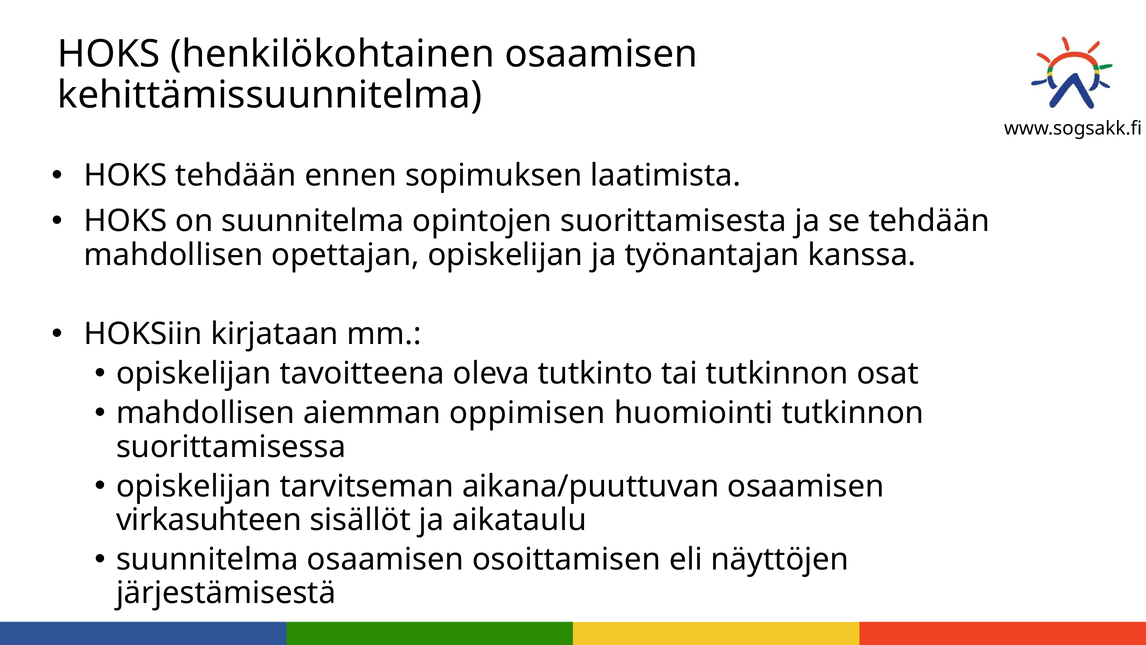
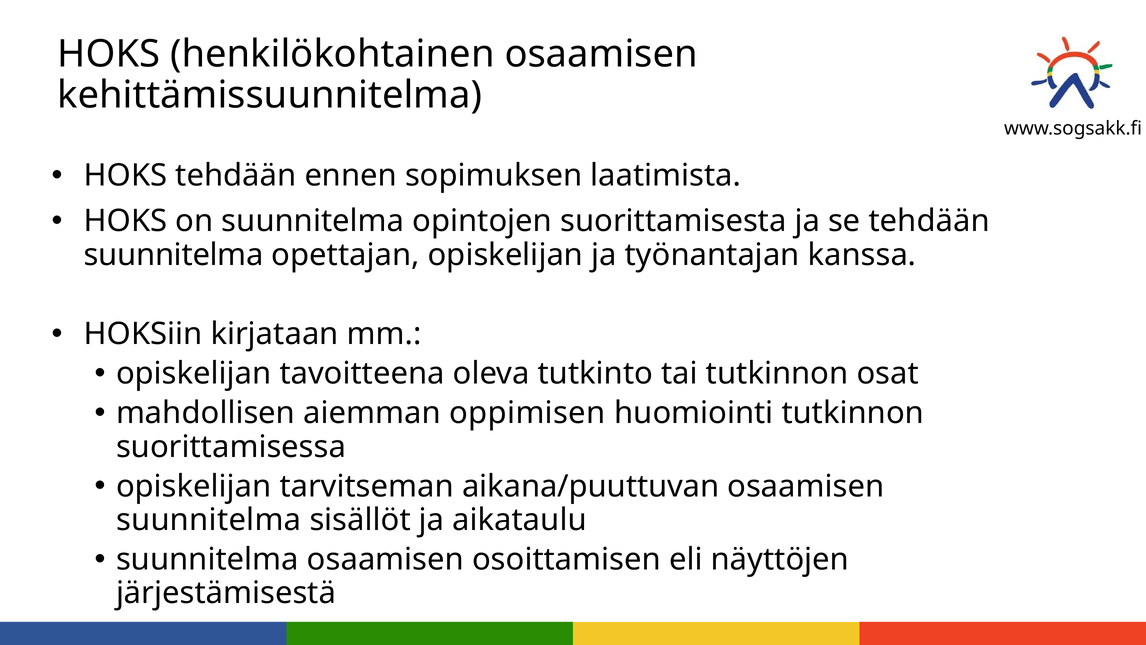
mahdollisen at (174, 255): mahdollisen -> suunnitelma
virkasuhteen at (209, 520): virkasuhteen -> suunnitelma
